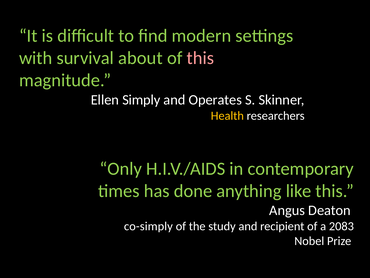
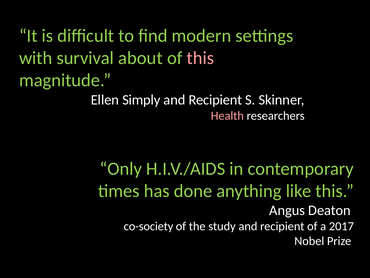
Operates at (215, 100): Operates -> Recipient
Health colour: yellow -> pink
co-simply: co-simply -> co-society
2083: 2083 -> 2017
